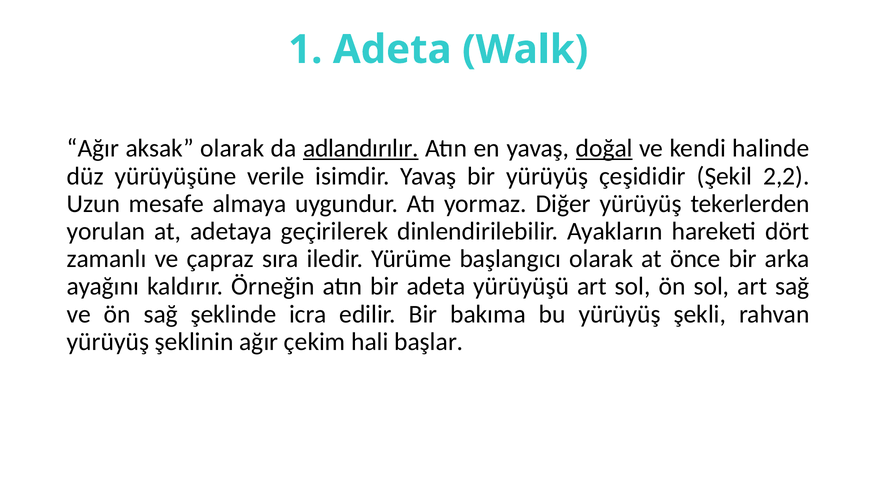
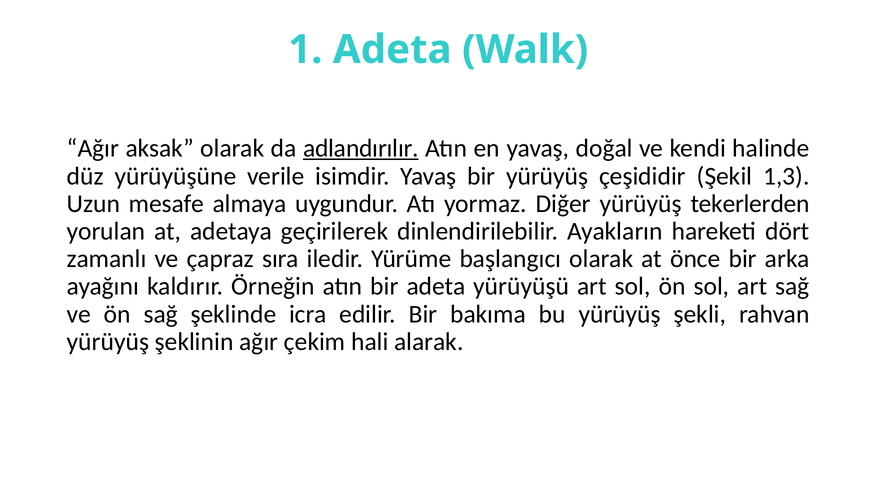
doğal underline: present -> none
2,2: 2,2 -> 1,3
başlar: başlar -> alarak
